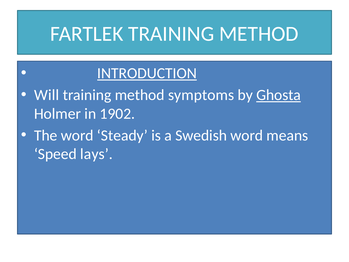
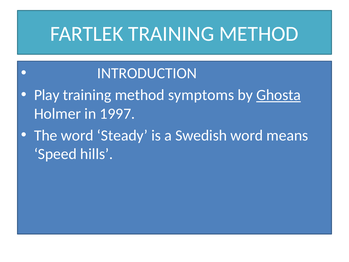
INTRODUCTION underline: present -> none
Will: Will -> Play
1902: 1902 -> 1997
lays: lays -> hills
